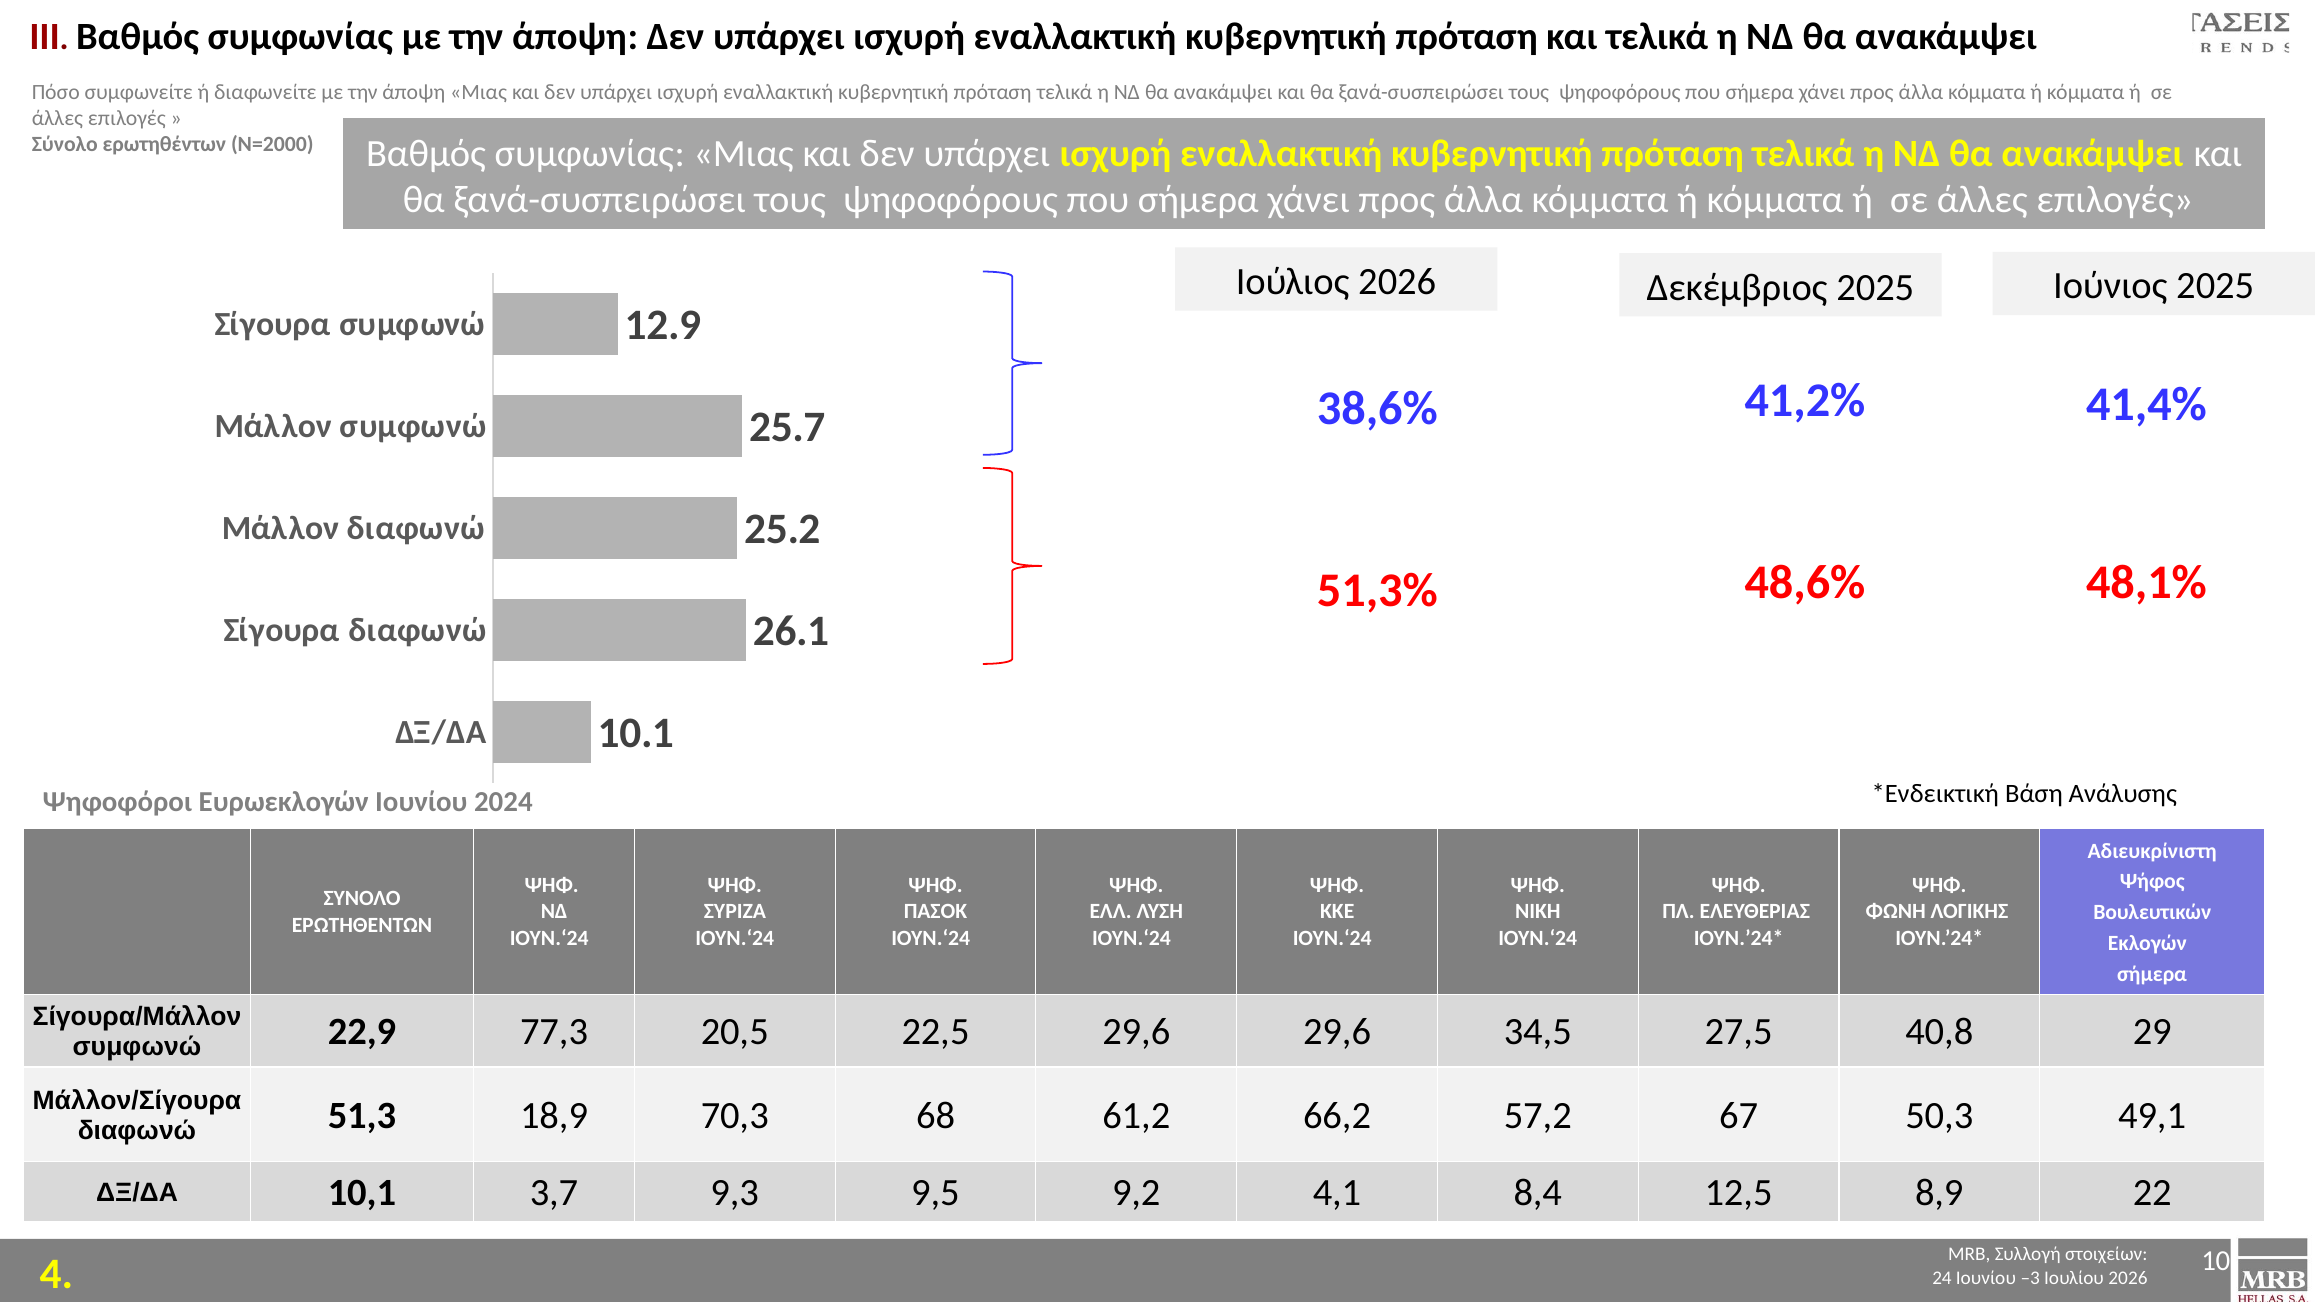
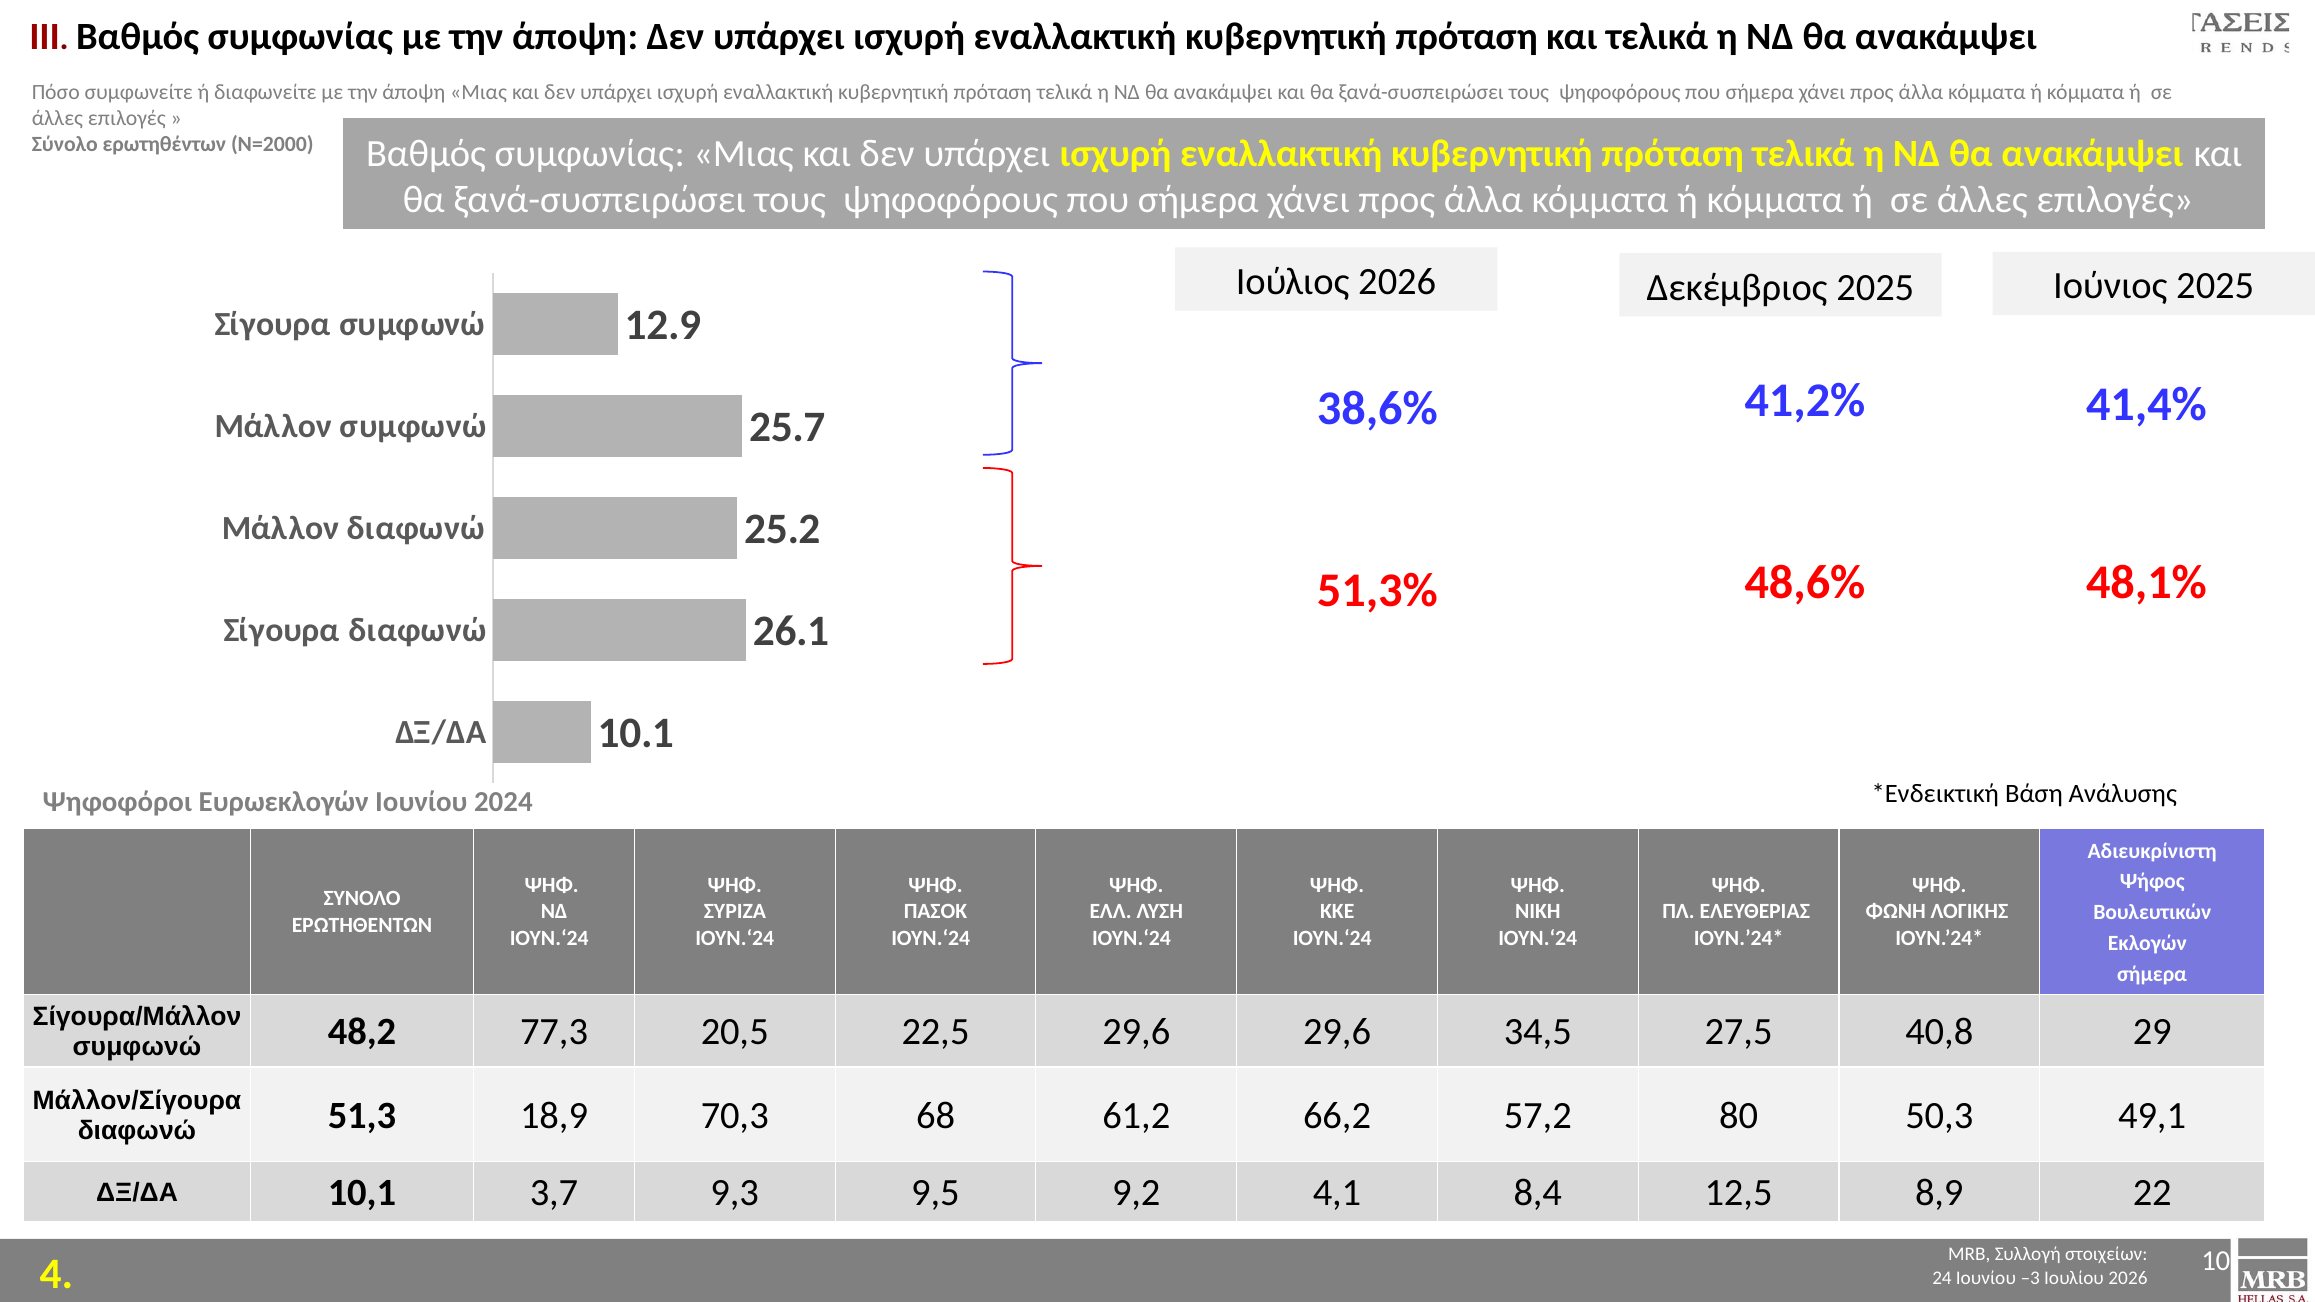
22,9: 22,9 -> 48,2
67: 67 -> 80
